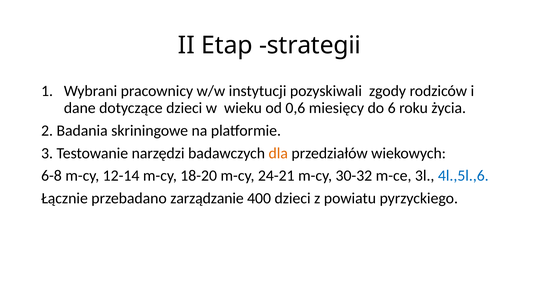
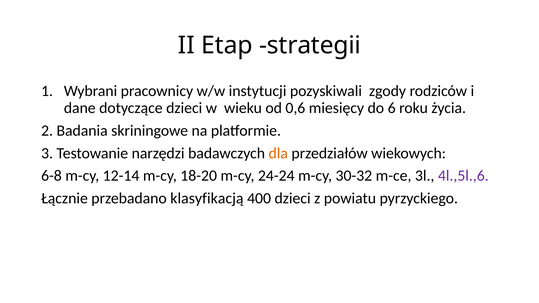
24-21: 24-21 -> 24-24
4l.,5l.,6 colour: blue -> purple
zarządzanie: zarządzanie -> klasyfikacją
